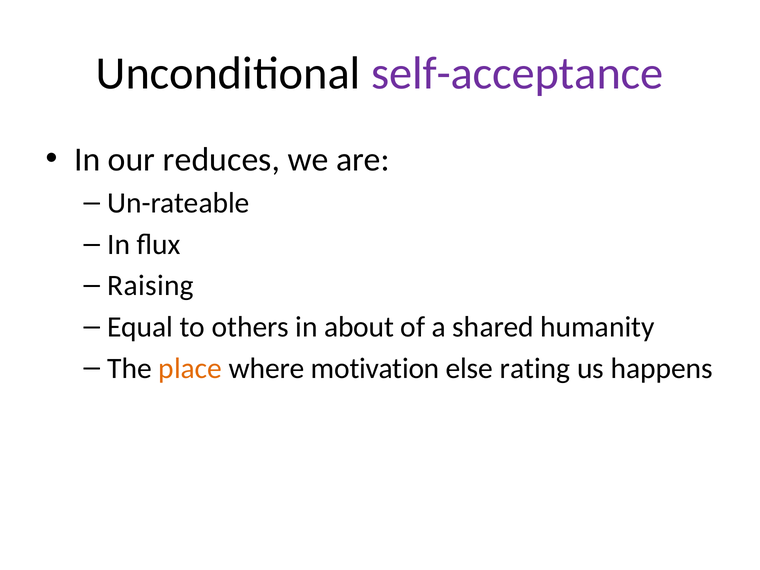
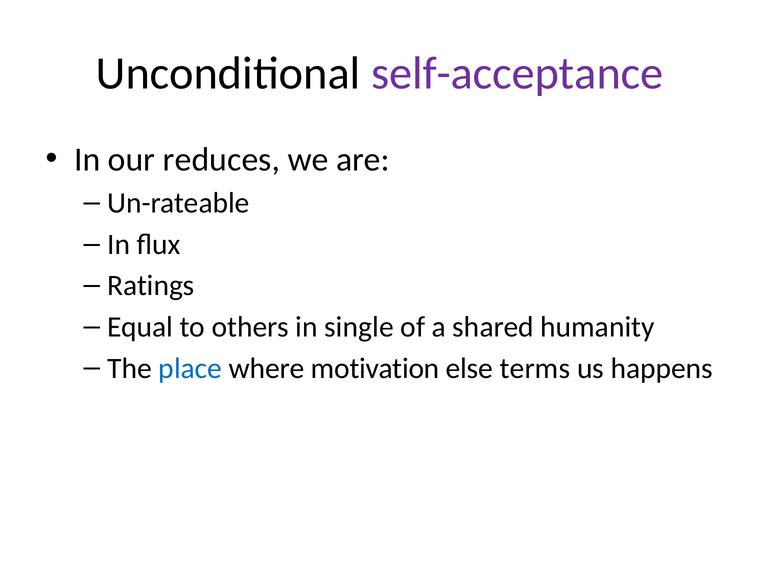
Raising: Raising -> Ratings
about: about -> single
place colour: orange -> blue
rating: rating -> terms
